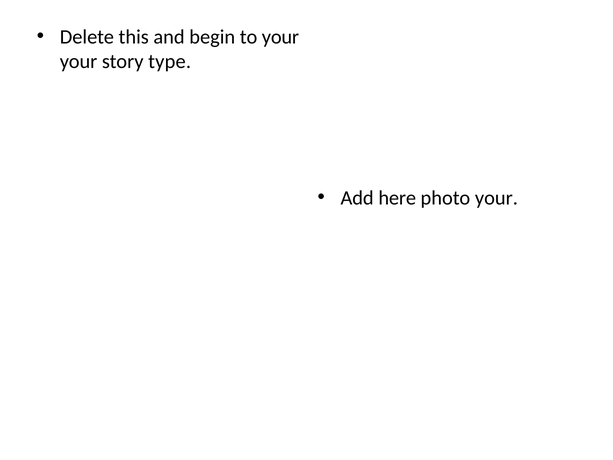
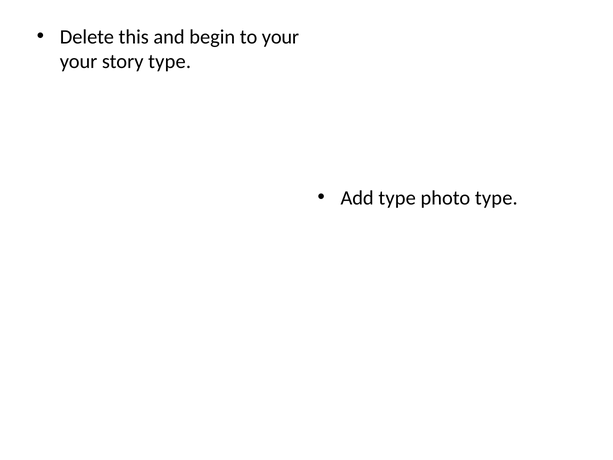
Add here: here -> type
photo your: your -> type
